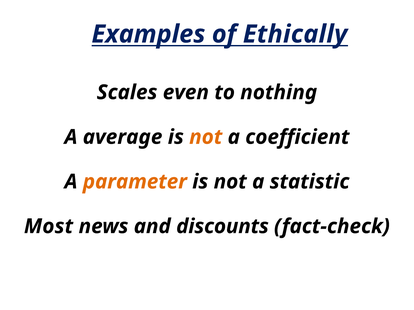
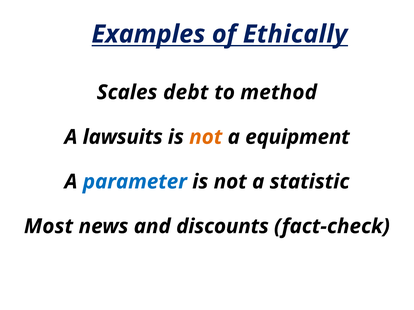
even: even -> debt
nothing: nothing -> method
average: average -> lawsuits
coefficient: coefficient -> equipment
parameter colour: orange -> blue
